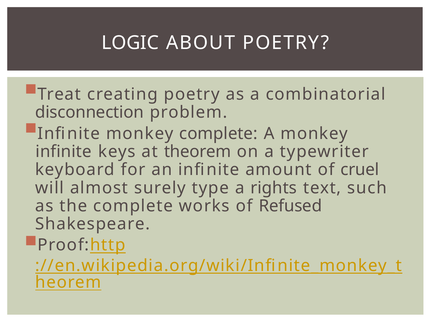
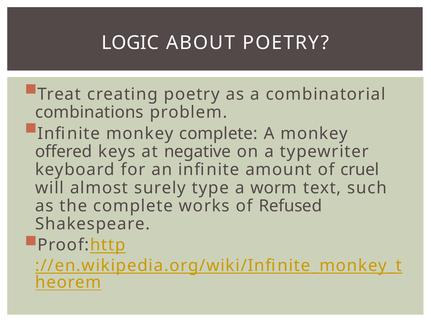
disconnection: disconnection -> combinations
infinite at (64, 152): infinite -> offered
theorem: theorem -> negative
rights: rights -> worm
